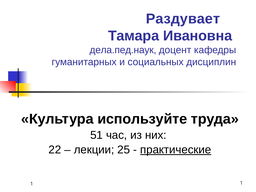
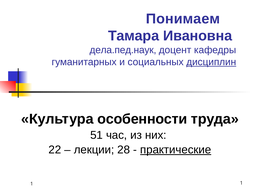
Раздувает: Раздувает -> Понимаем
дисциплин underline: none -> present
используйте: используйте -> особенности
25: 25 -> 28
